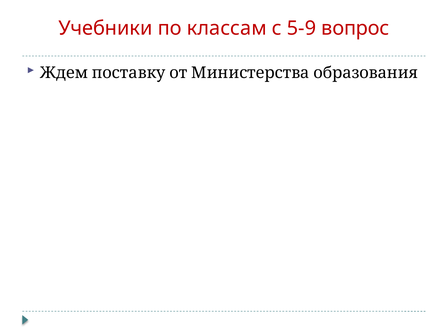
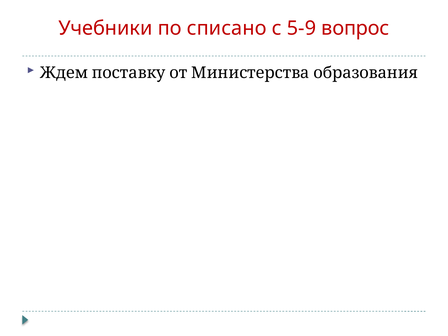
классам: классам -> списано
